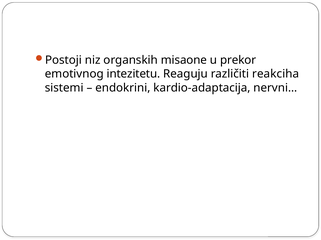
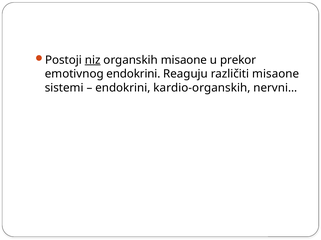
niz underline: none -> present
emotivnog intezitetu: intezitetu -> endokrini
različiti reakciha: reakciha -> misaone
kardio-adaptacija: kardio-adaptacija -> kardio-organskih
